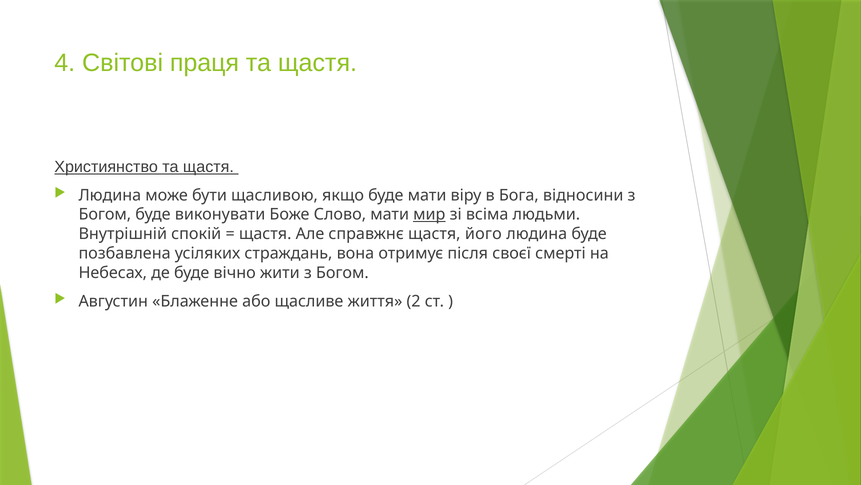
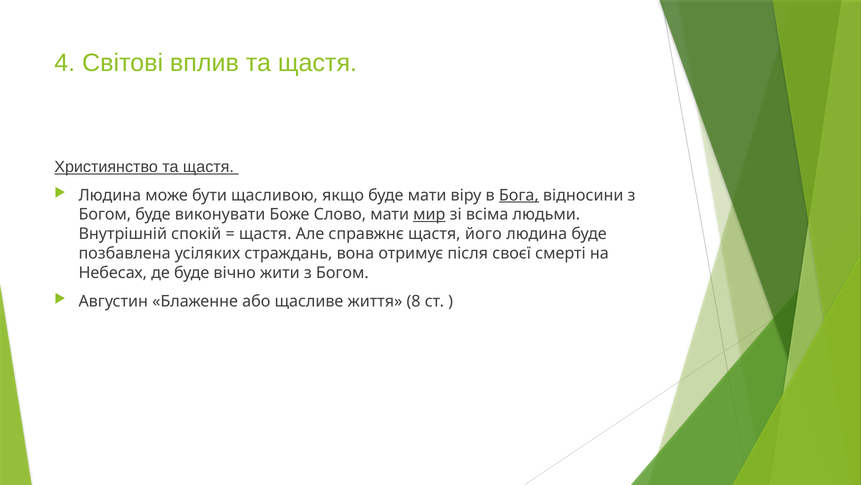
праця: праця -> вплив
Бога underline: none -> present
2: 2 -> 8
